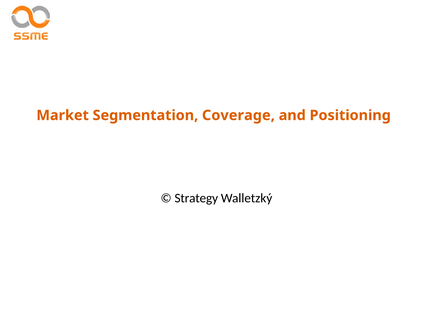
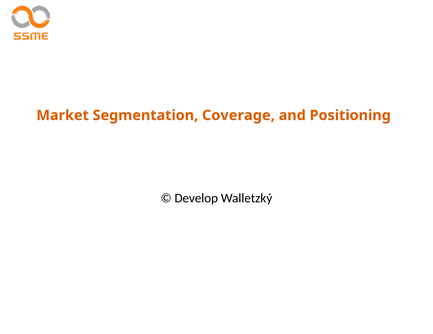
Strategy: Strategy -> Develop
